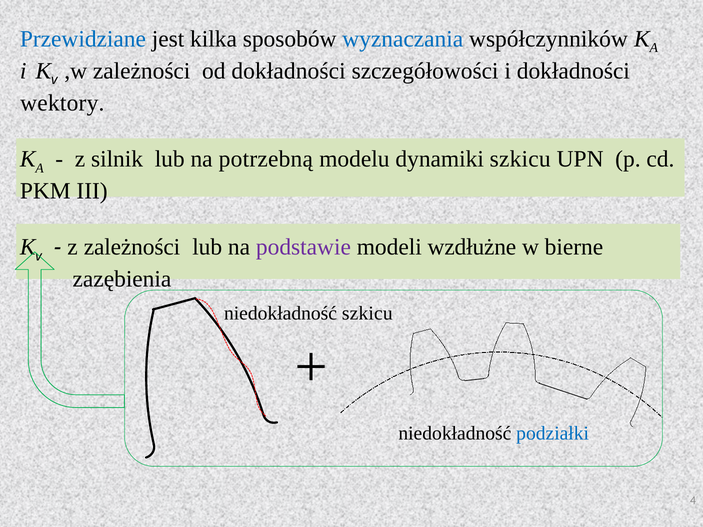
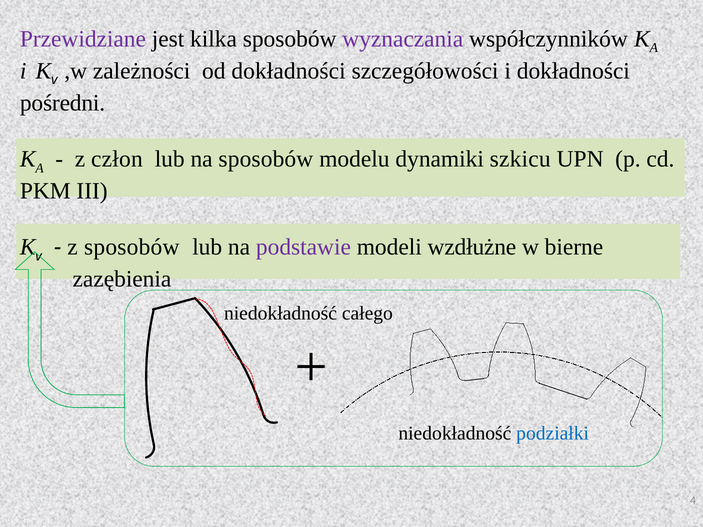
Przewidziane colour: blue -> purple
wyznaczania colour: blue -> purple
wektory: wektory -> pośredni
silnik: silnik -> człon
na potrzebną: potrzebną -> sposobów
z zależności: zależności -> sposobów
niedokładność szkicu: szkicu -> całego
